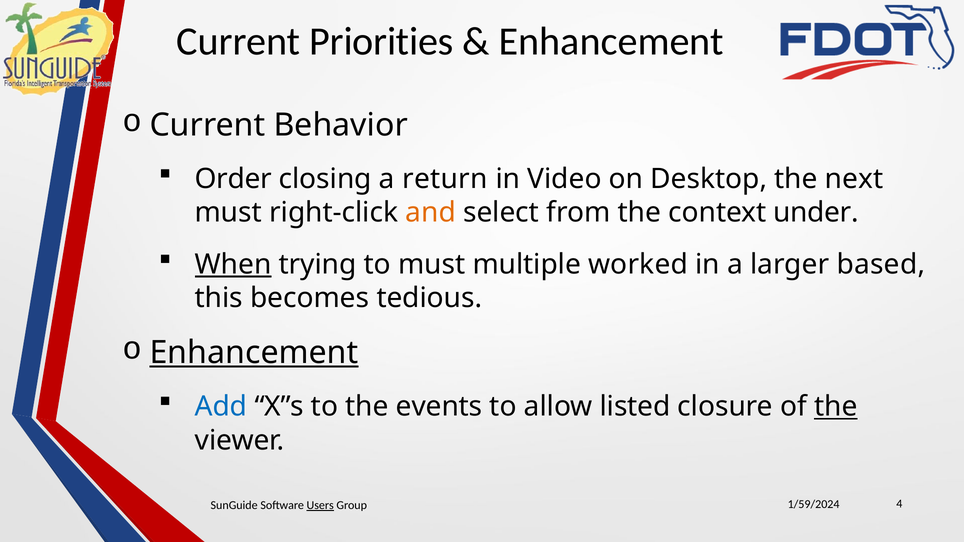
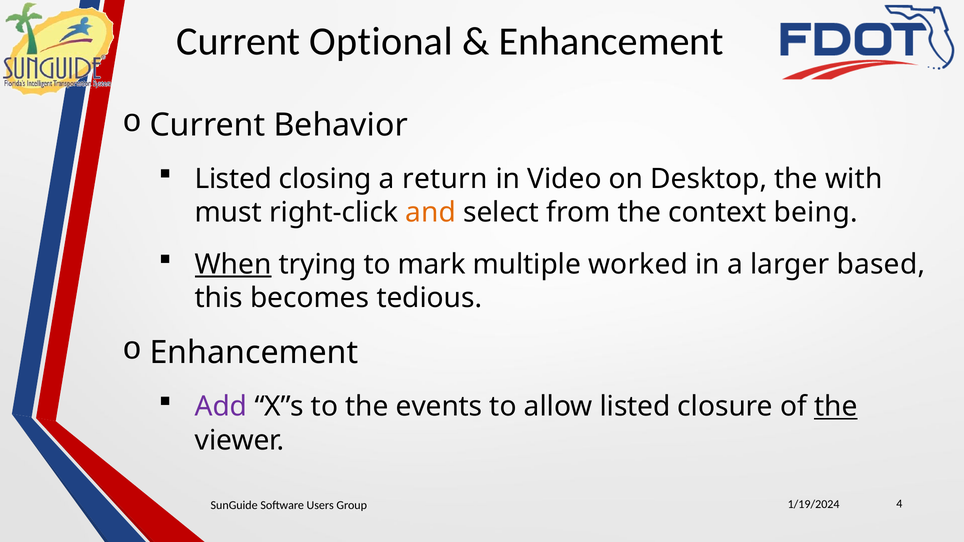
Priorities: Priorities -> Optional
Order at (233, 179): Order -> Listed
next: next -> with
under: under -> being
to must: must -> mark
Enhancement at (254, 353) underline: present -> none
Add colour: blue -> purple
Users underline: present -> none
1/59/2024: 1/59/2024 -> 1/19/2024
